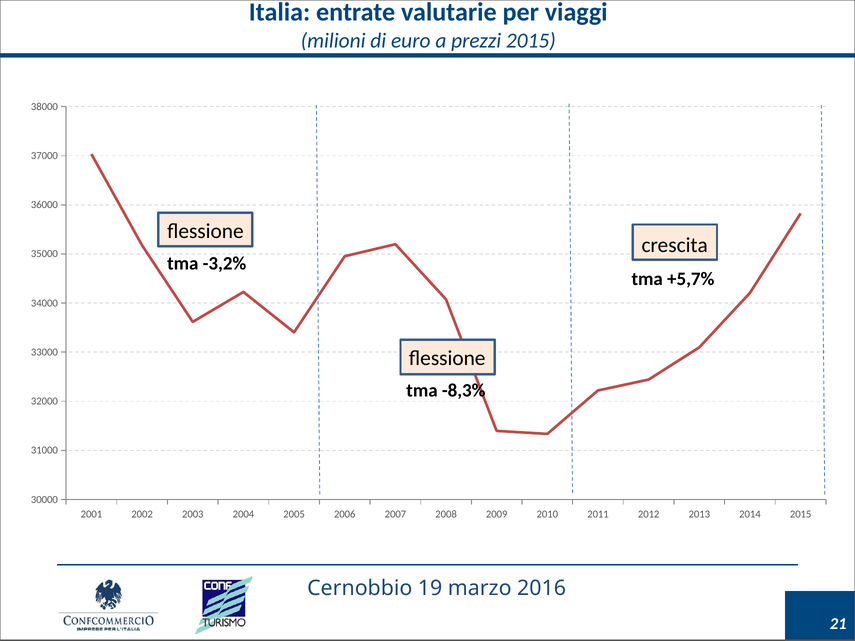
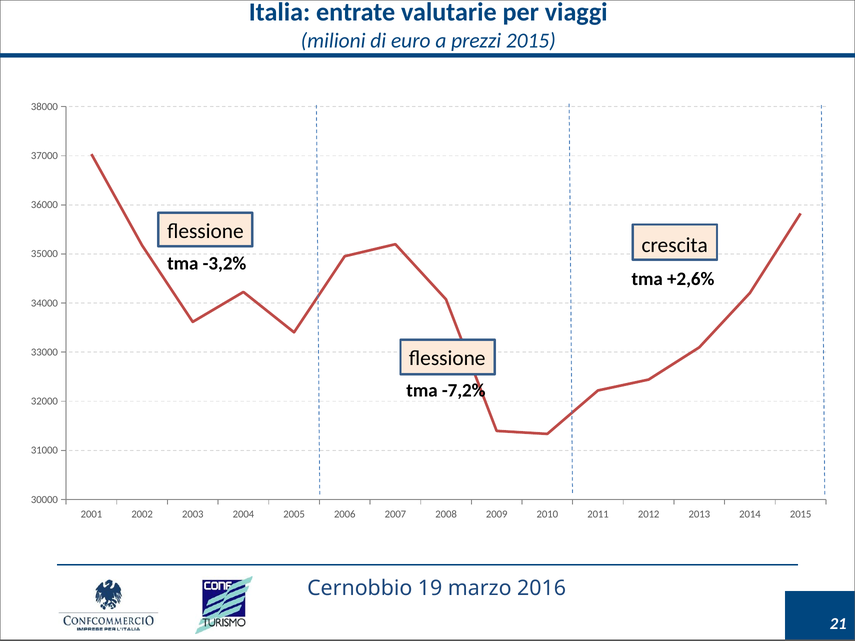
+5,7%: +5,7% -> +2,6%
-8,3%: -8,3% -> -7,2%
